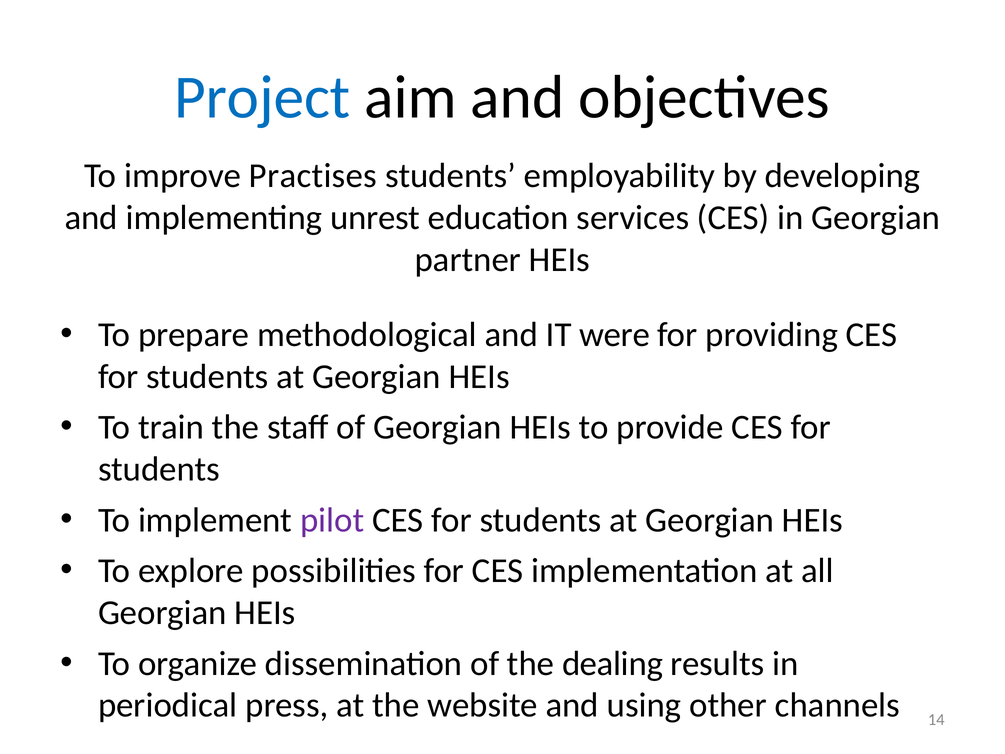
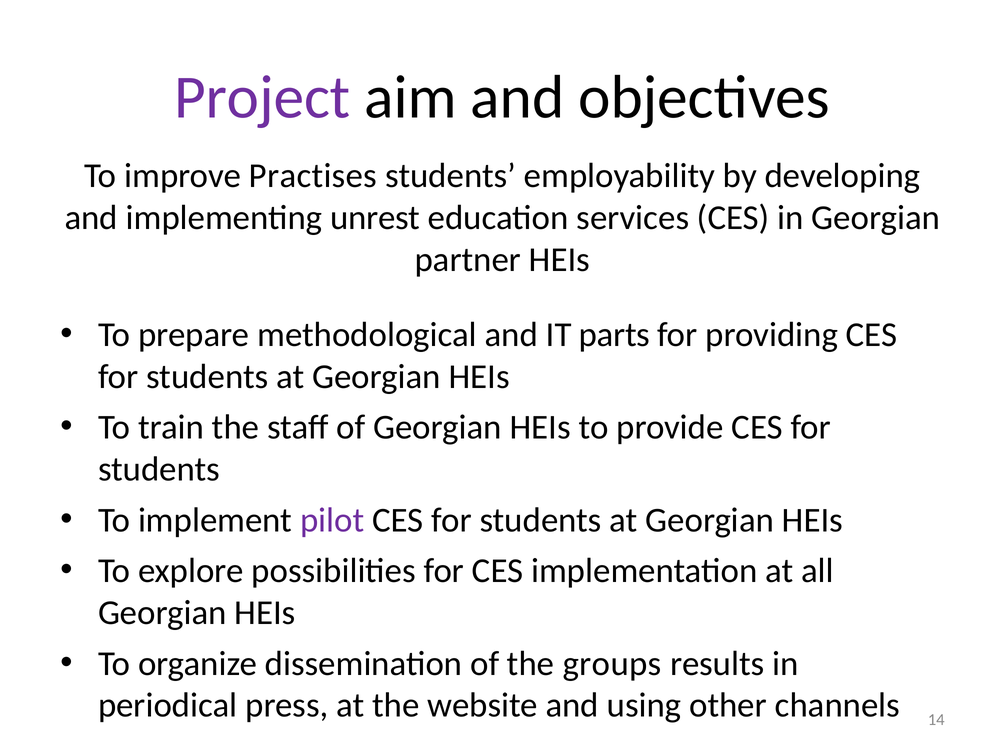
Project colour: blue -> purple
were: were -> parts
dealing: dealing -> groups
